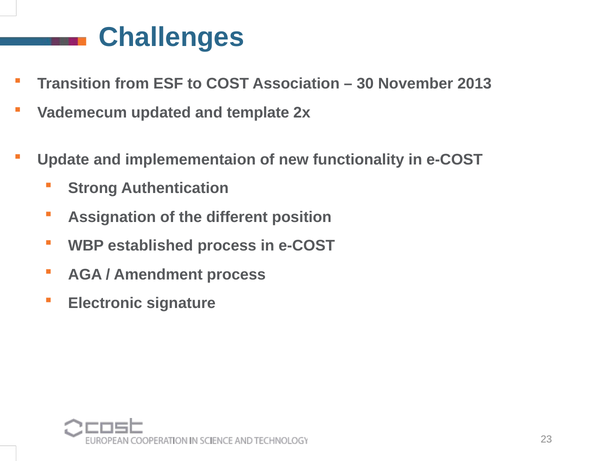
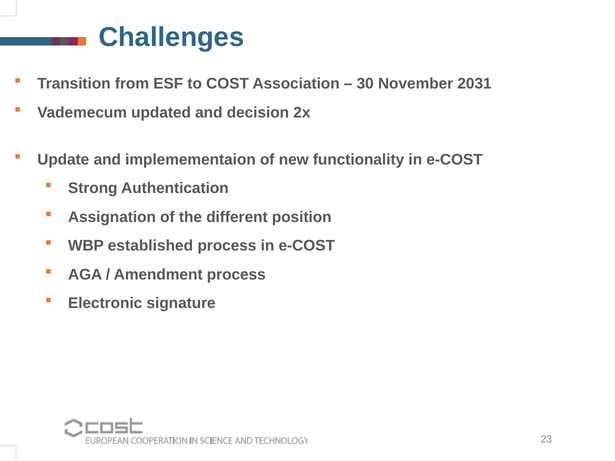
2013: 2013 -> 2031
template: template -> decision
